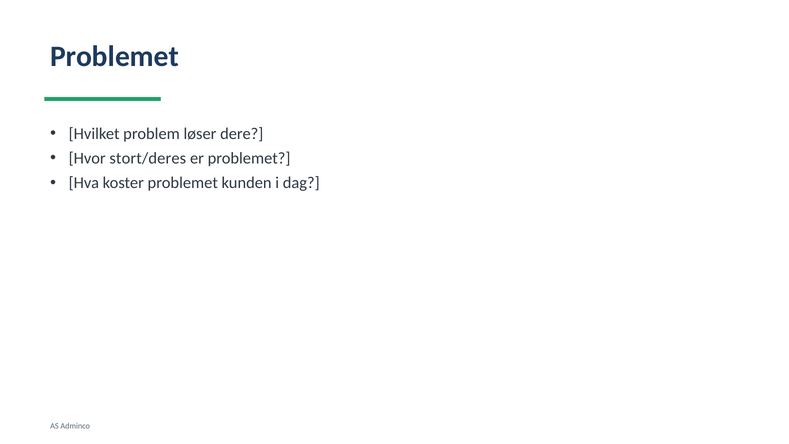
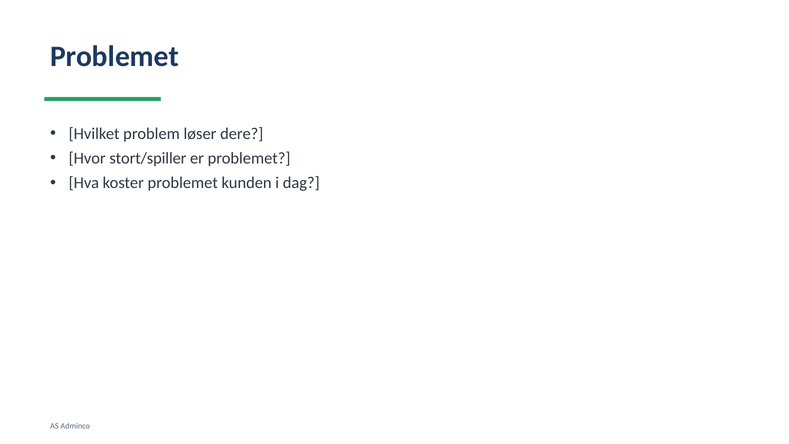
stort/deres: stort/deres -> stort/spiller
